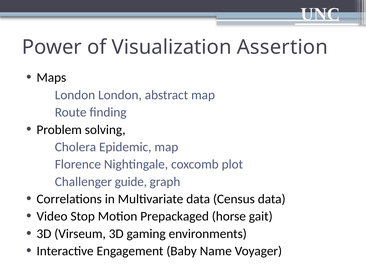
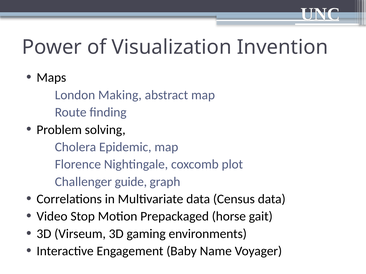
Assertion: Assertion -> Invention
London London: London -> Making
